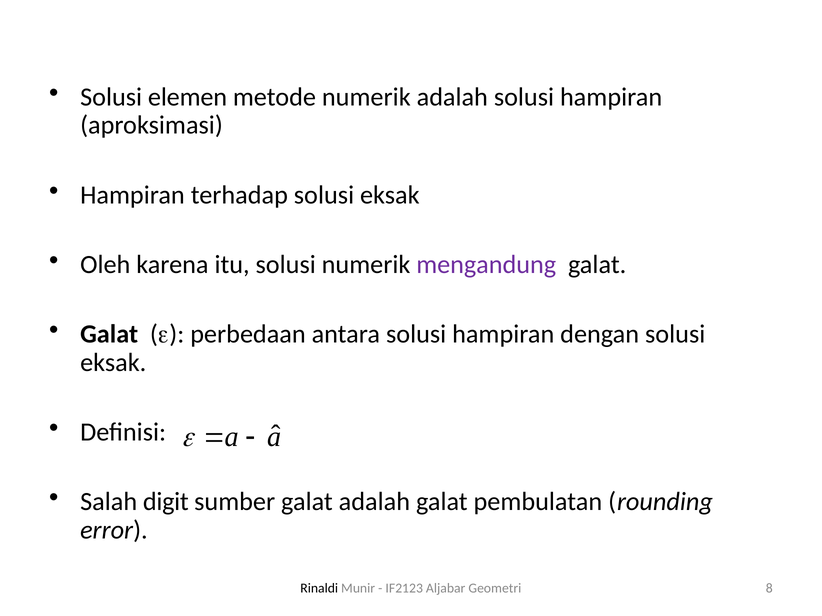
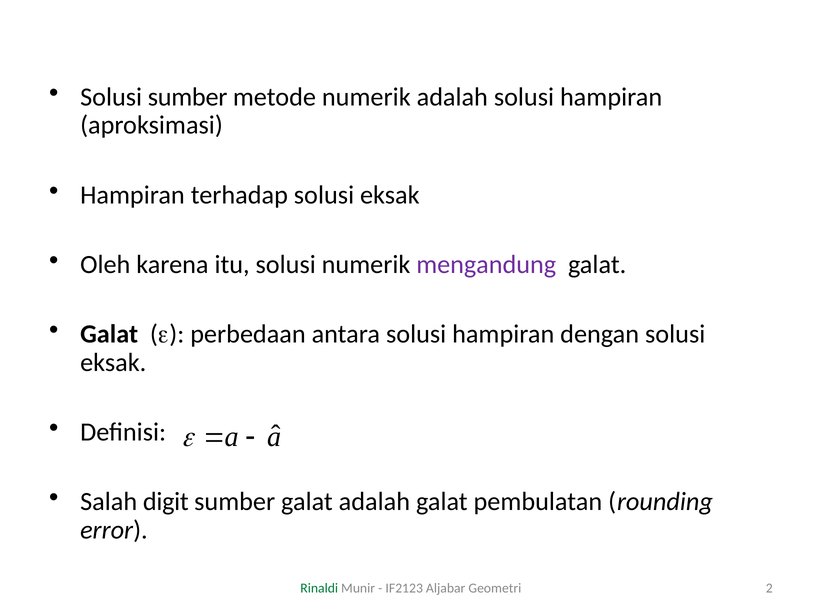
Solusi elemen: elemen -> sumber
Rinaldi colour: black -> green
8: 8 -> 2
